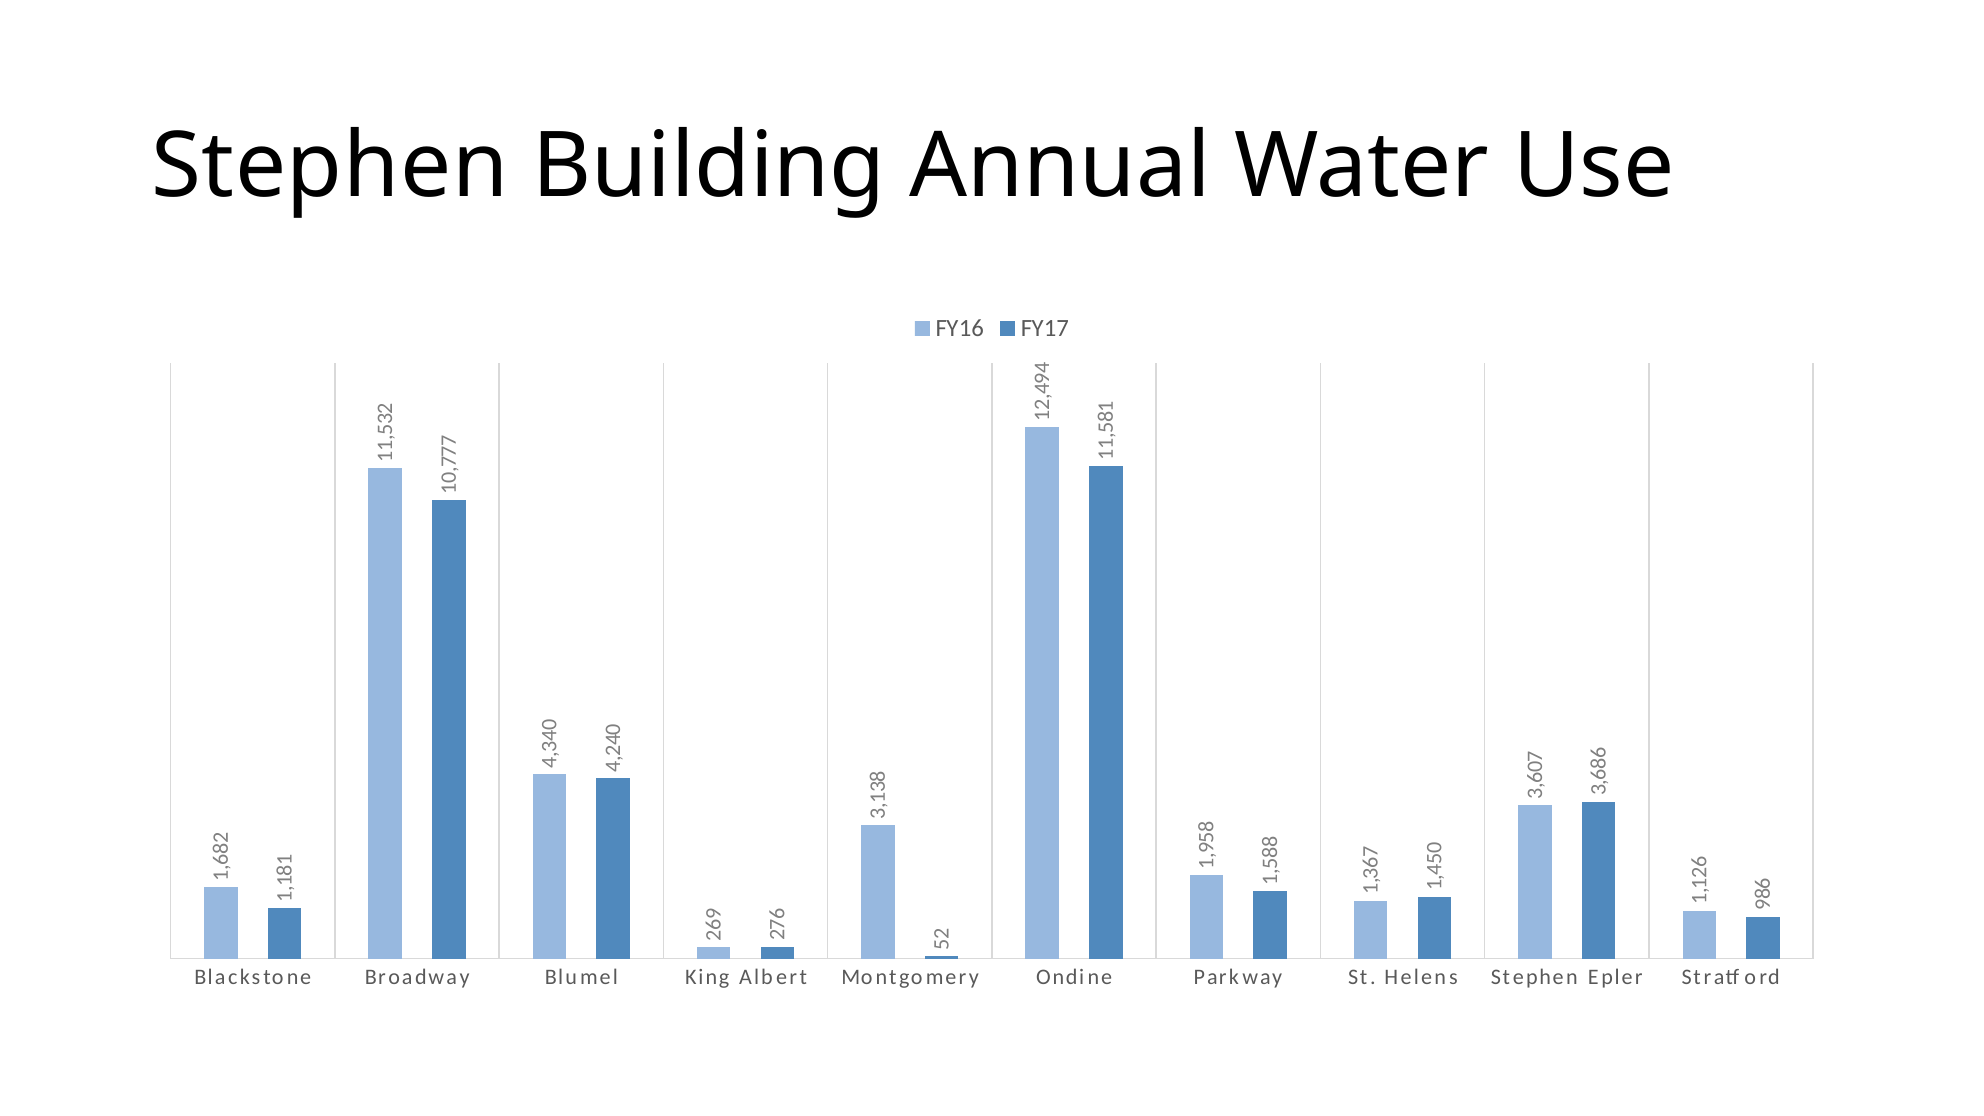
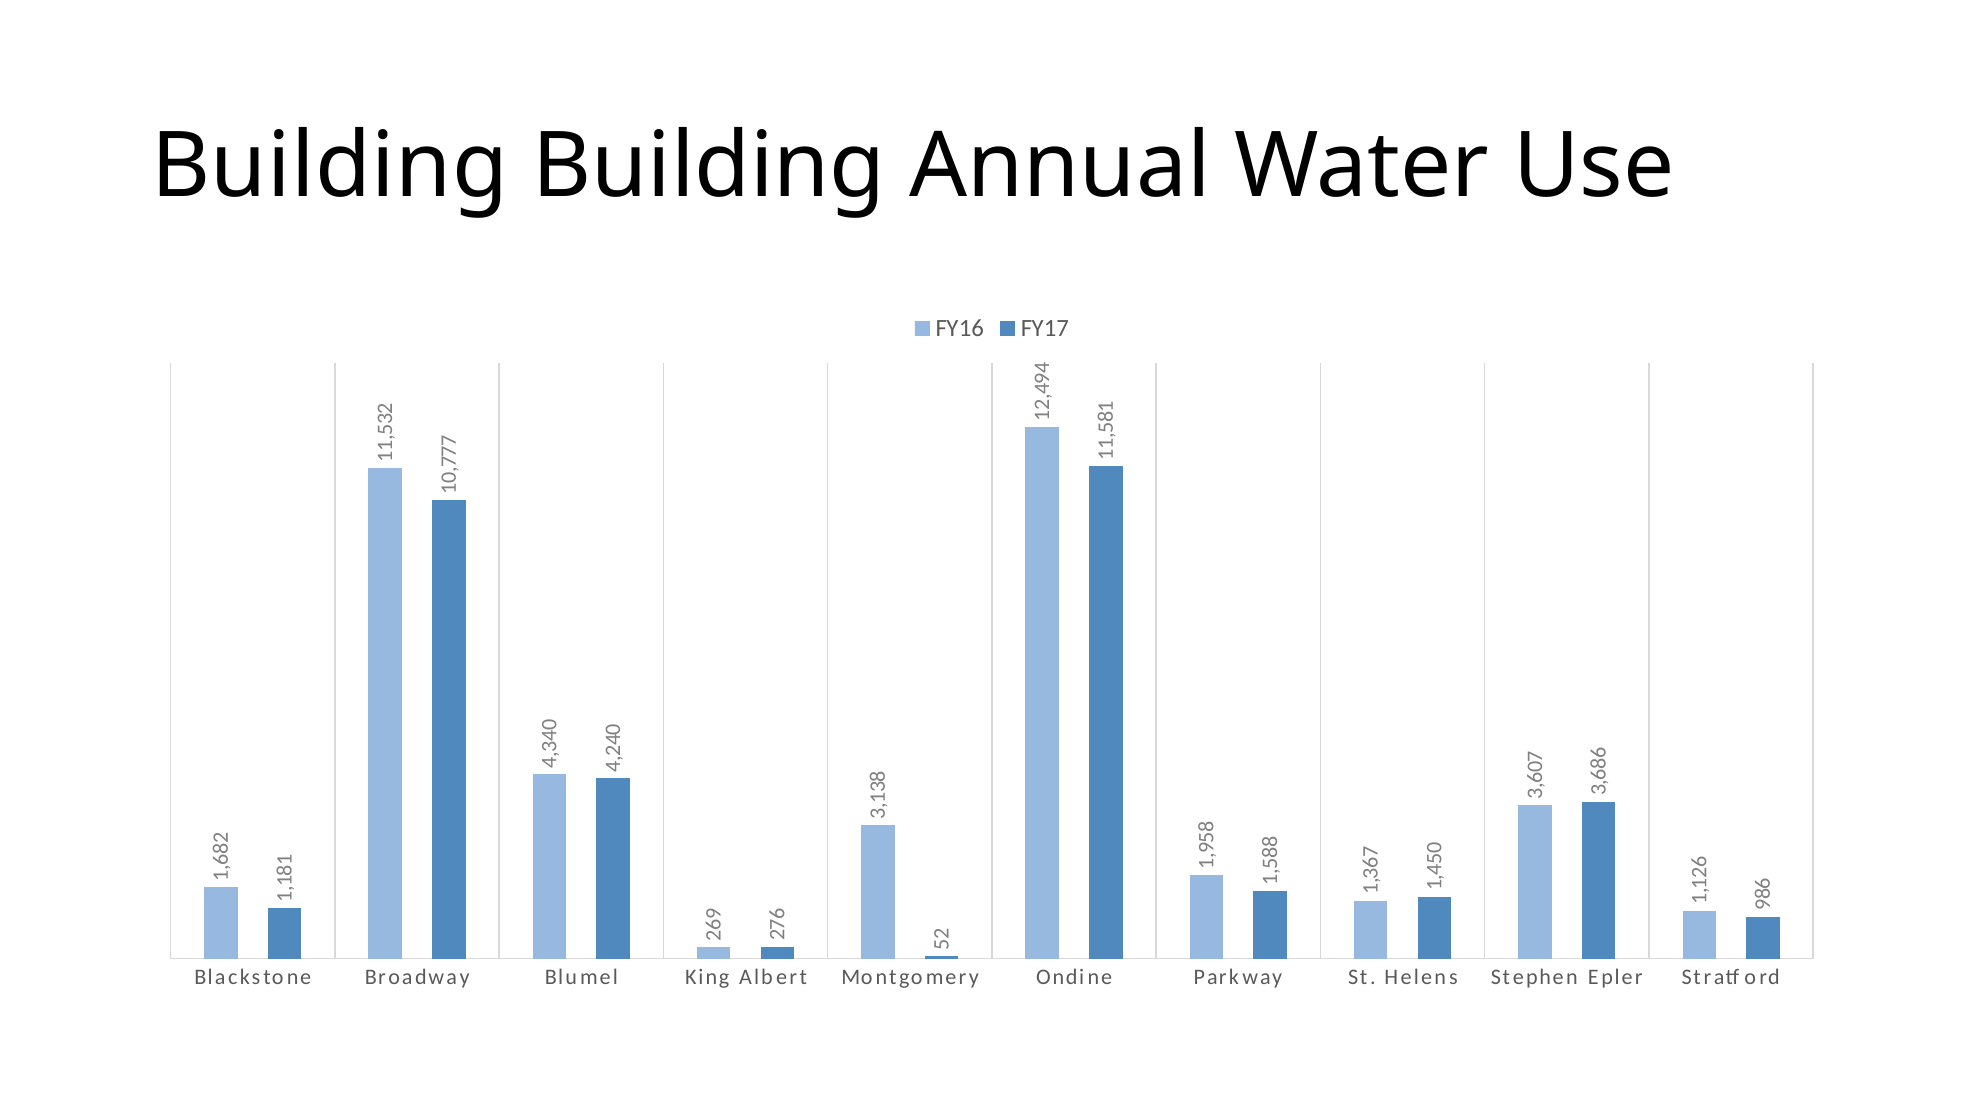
Stephen at (330, 167): Stephen -> Building
